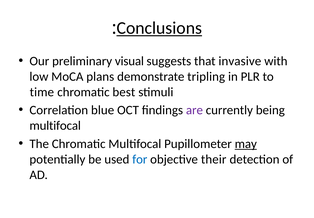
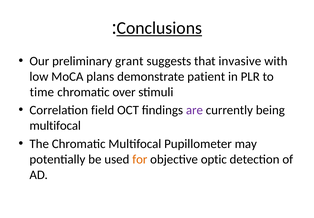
visual: visual -> grant
tripling: tripling -> patient
best: best -> over
blue: blue -> field
may underline: present -> none
for colour: blue -> orange
their: their -> optic
